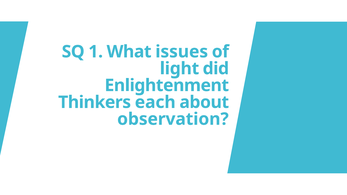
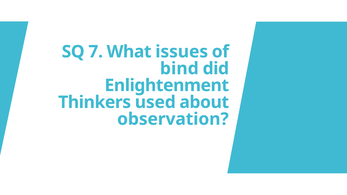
1: 1 -> 7
light: light -> bind
each: each -> used
